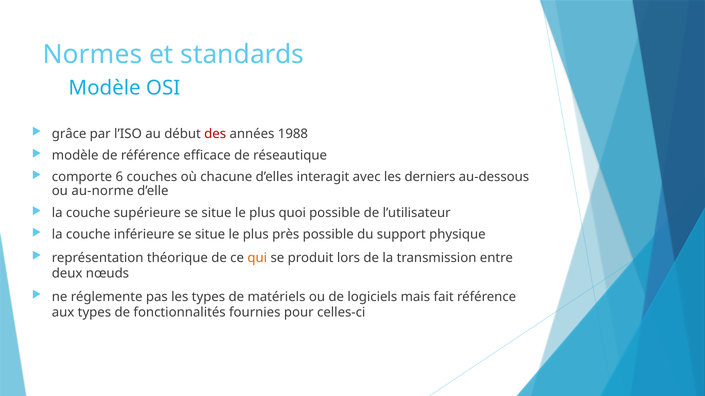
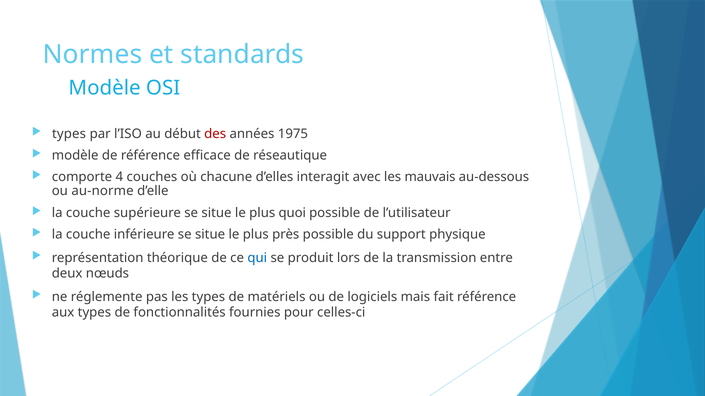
grâce at (69, 134): grâce -> types
1988: 1988 -> 1975
6: 6 -> 4
derniers: derniers -> mauvais
qui colour: orange -> blue
